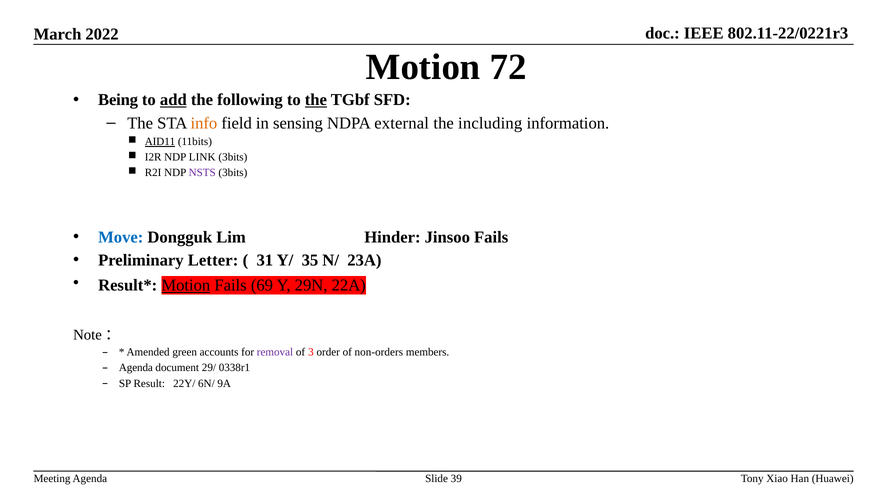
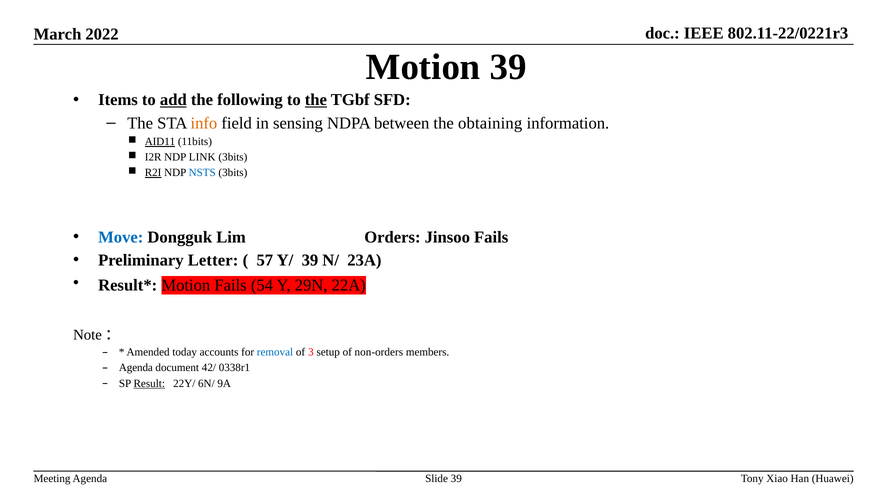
Motion 72: 72 -> 39
Being: Being -> Items
external: external -> between
including: including -> obtaining
R2I underline: none -> present
NSTS colour: purple -> blue
Hinder: Hinder -> Orders
31: 31 -> 57
Y/ 35: 35 -> 39
Motion at (186, 285) underline: present -> none
69: 69 -> 54
green: green -> today
removal colour: purple -> blue
order: order -> setup
29/: 29/ -> 42/
Result underline: none -> present
